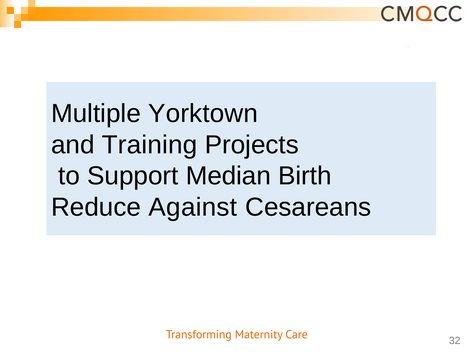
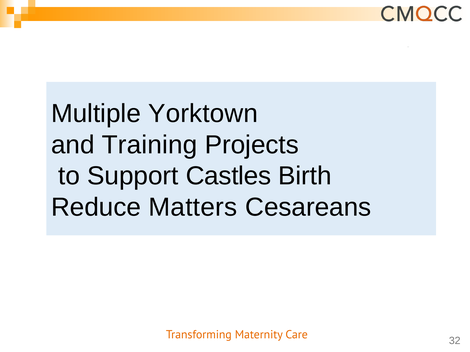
Median: Median -> Castles
Against: Against -> Matters
